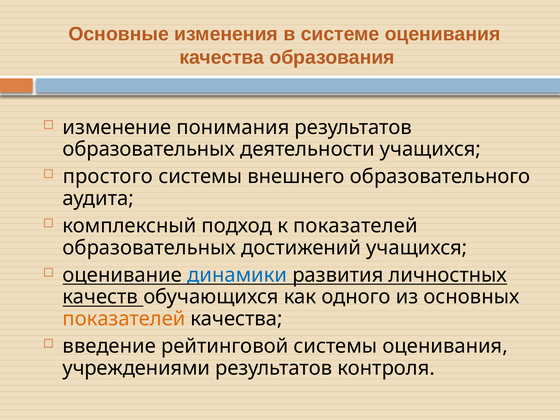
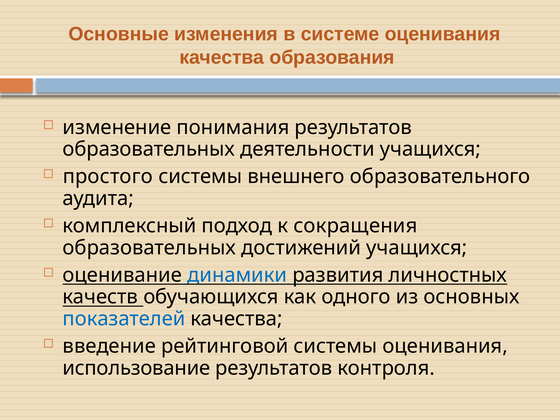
к показателей: показателей -> сокращения
показателей at (124, 319) colour: orange -> blue
учреждениями: учреждениями -> использование
